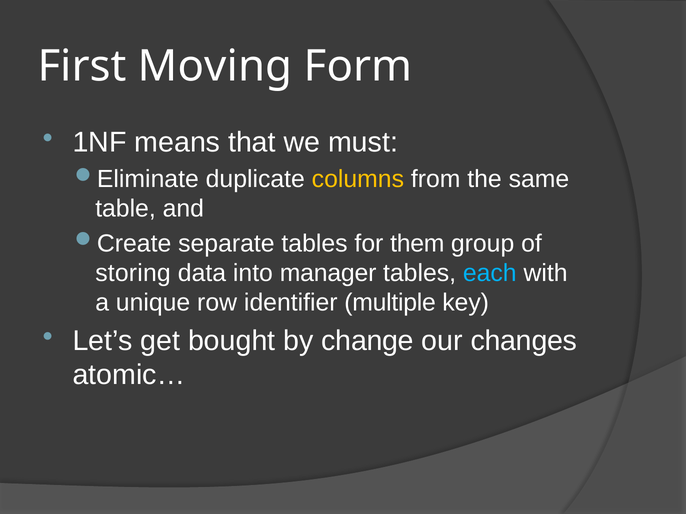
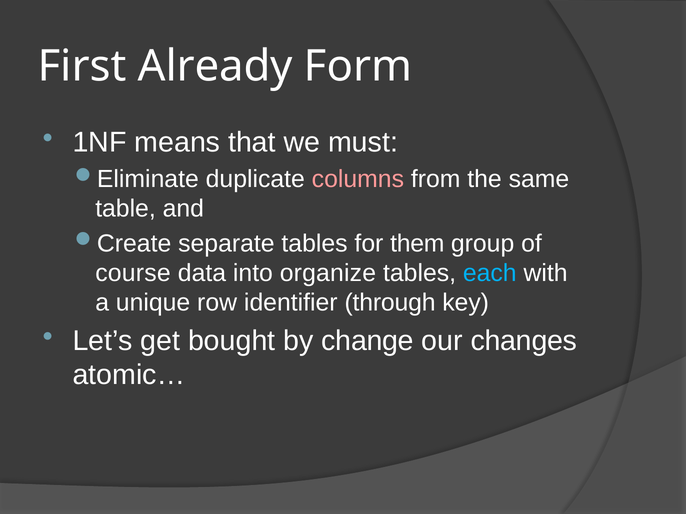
Moving: Moving -> Already
columns colour: yellow -> pink
storing: storing -> course
manager: manager -> organize
multiple: multiple -> through
